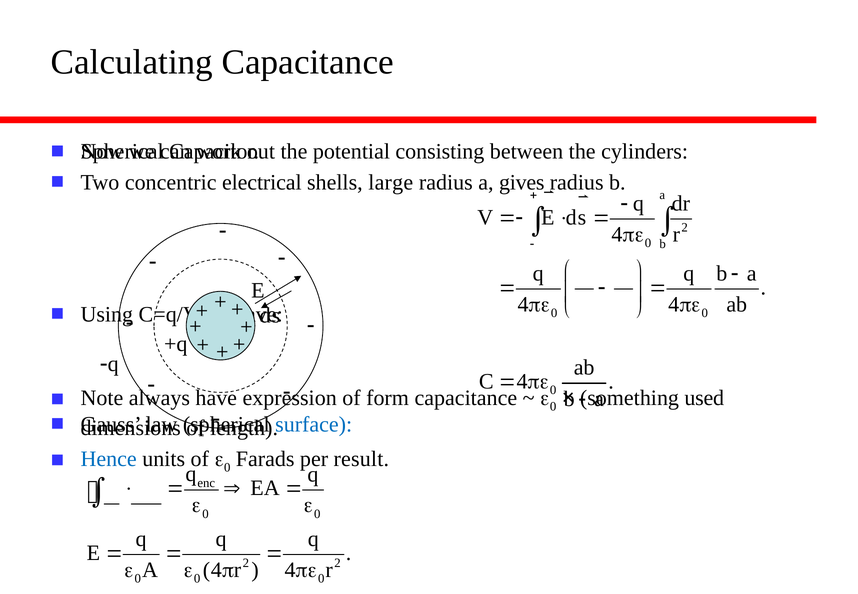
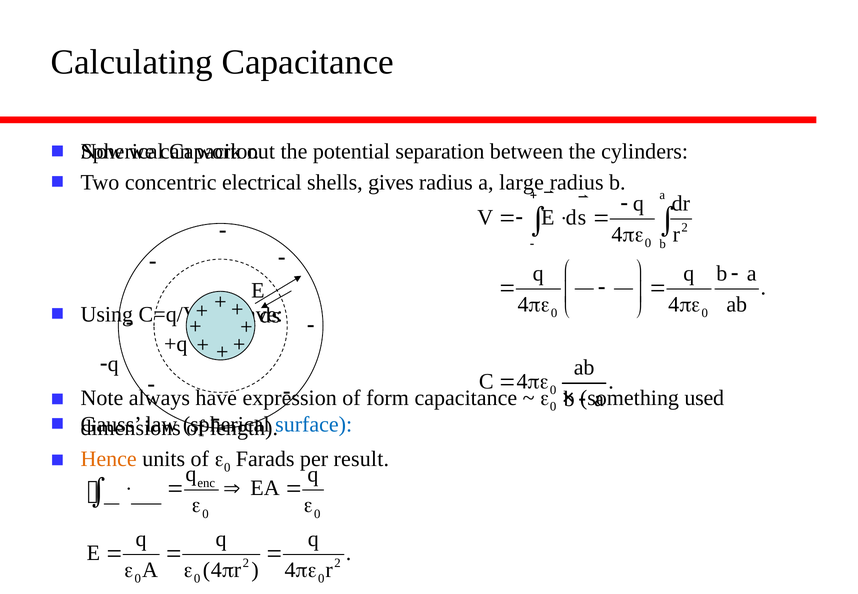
consisting: consisting -> separation
large: large -> gives
gives: gives -> large
Hence colour: blue -> orange
